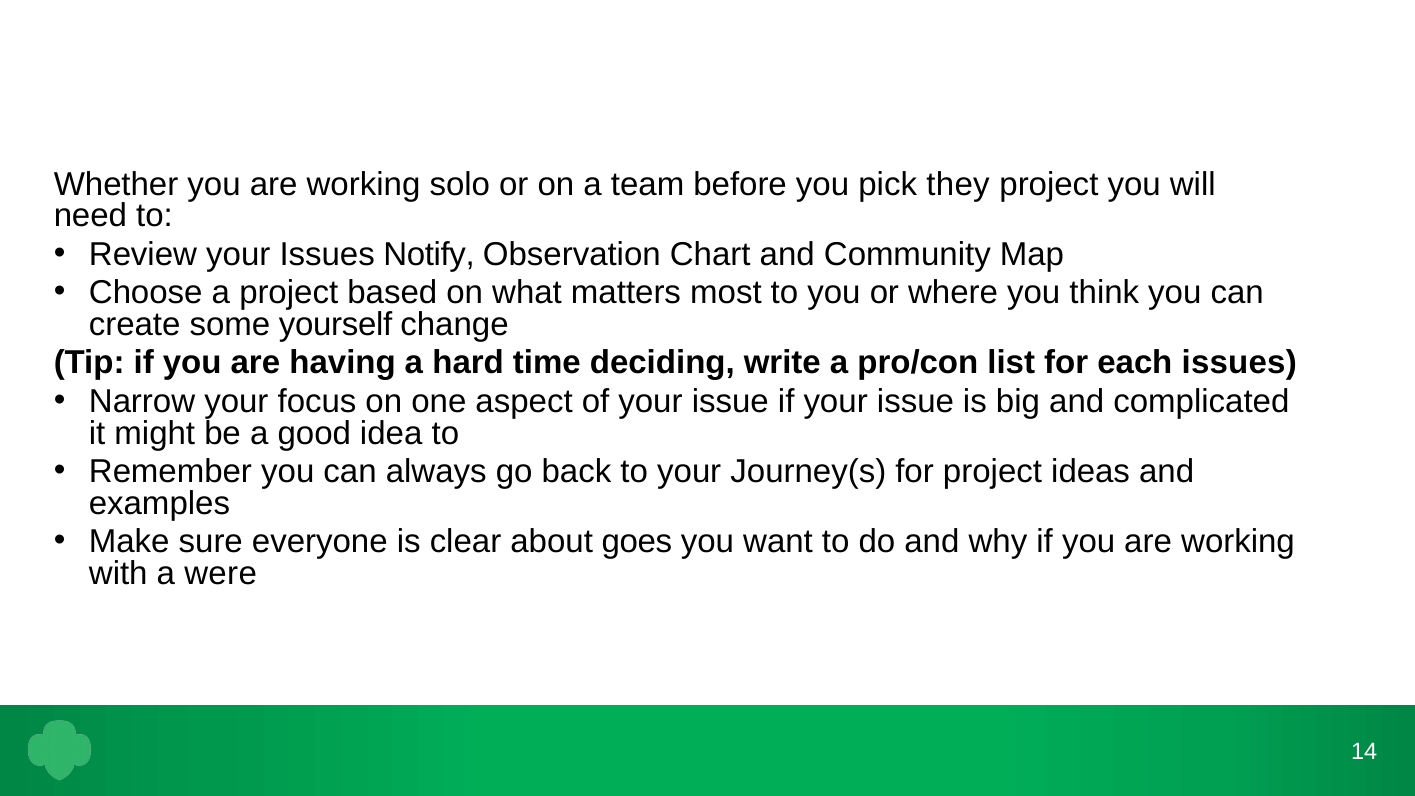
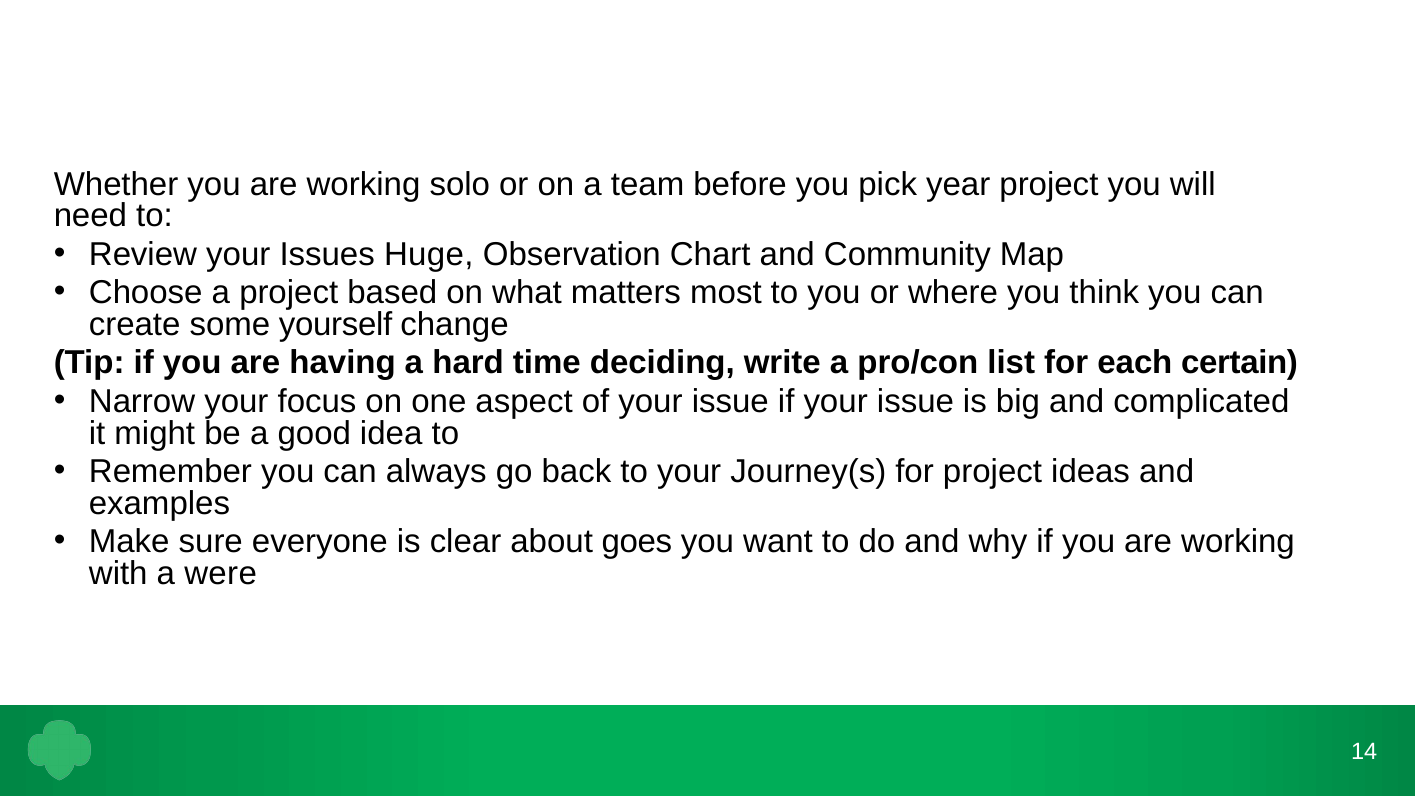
they: they -> year
Notify: Notify -> Huge
each issues: issues -> certain
